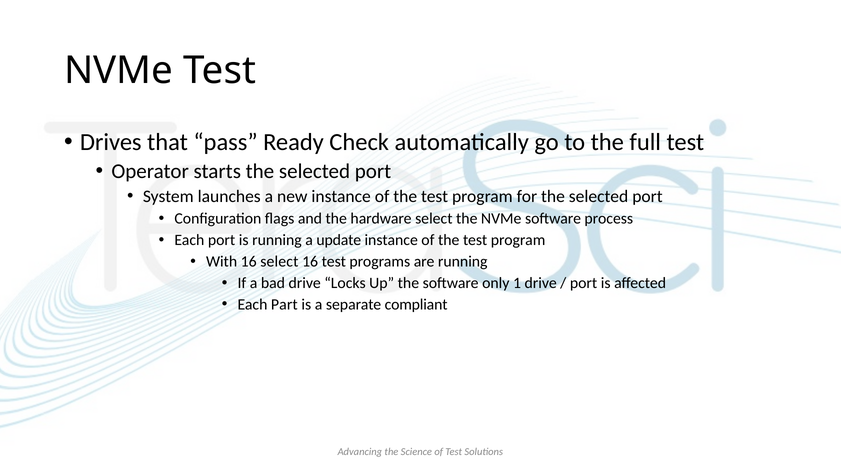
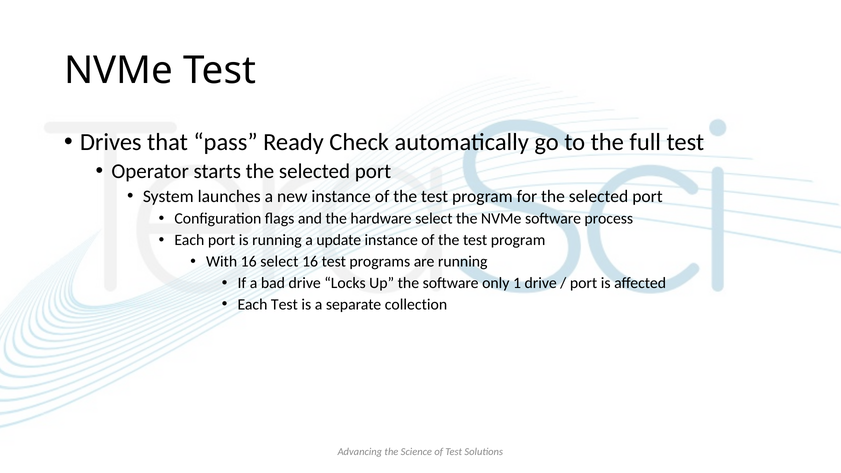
Each Part: Part -> Test
compliant: compliant -> collection
